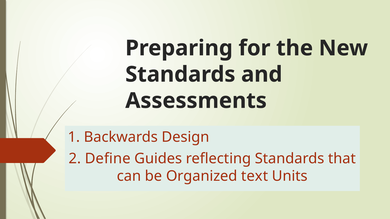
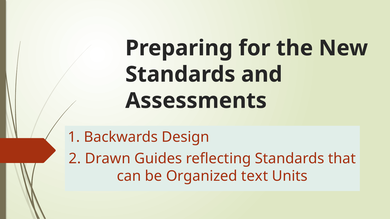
Define: Define -> Drawn
